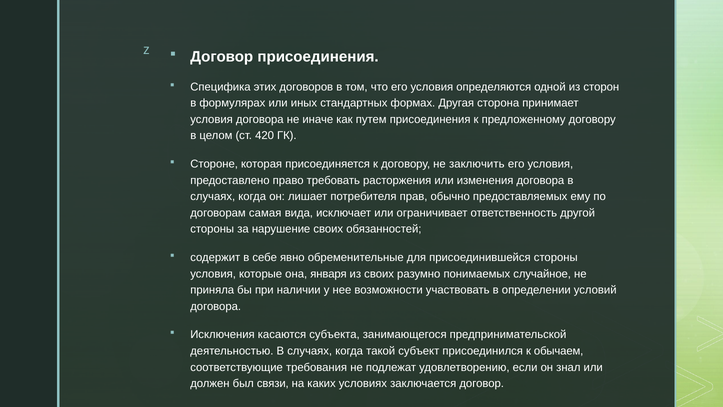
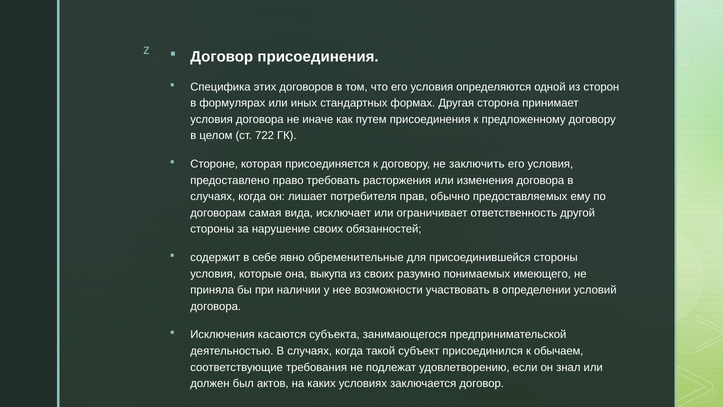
420: 420 -> 722
января: января -> выкупа
случайное: случайное -> имеющего
связи: связи -> актов
